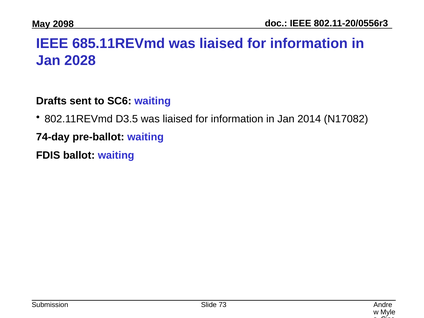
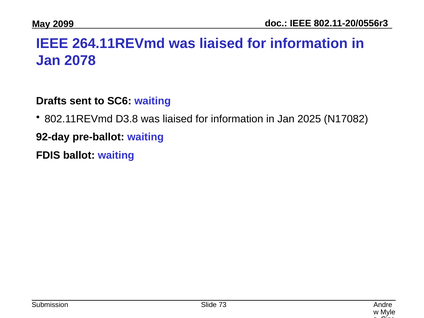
2098: 2098 -> 2099
685.11REVmd: 685.11REVmd -> 264.11REVmd
2028: 2028 -> 2078
D3.5: D3.5 -> D3.8
2014: 2014 -> 2025
74-day: 74-day -> 92-day
